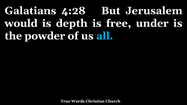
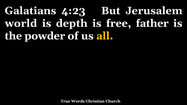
4:28: 4:28 -> 4:23
would: would -> world
under: under -> father
all colour: light blue -> yellow
